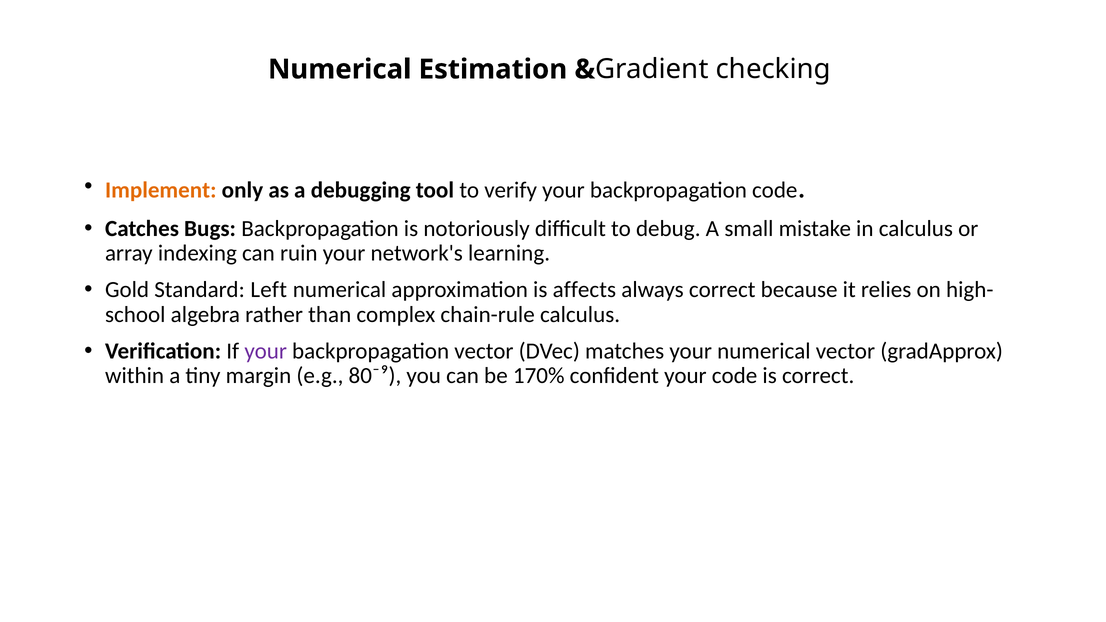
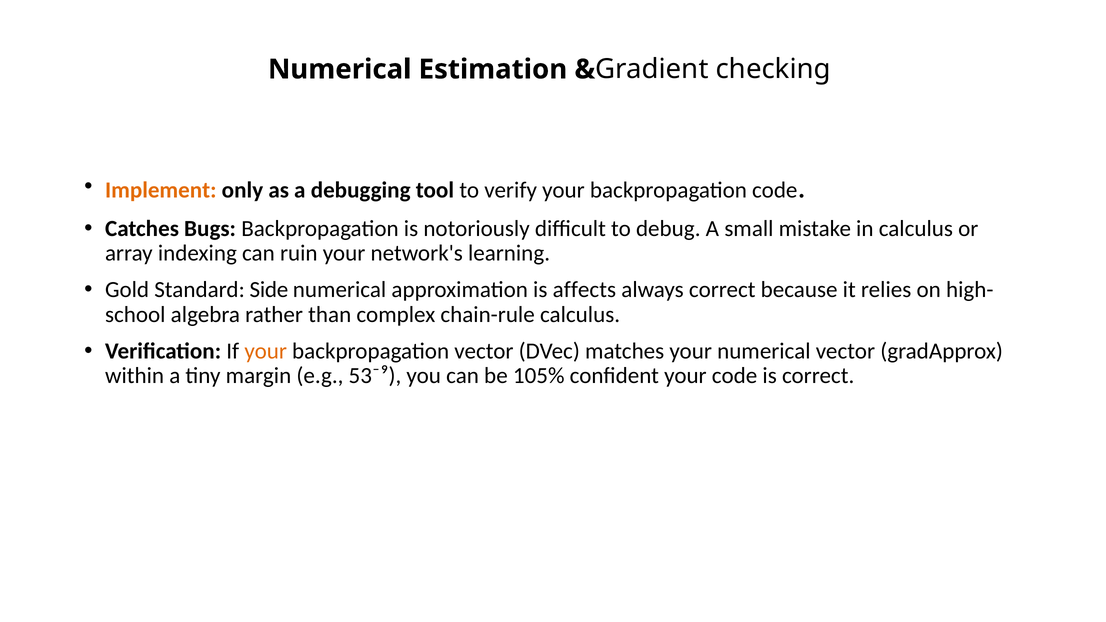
Left: Left -> Side
your at (266, 351) colour: purple -> orange
80⁻⁹: 80⁻⁹ -> 53⁻⁹
170%: 170% -> 105%
